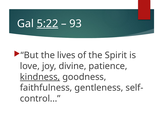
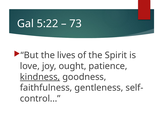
5:22 underline: present -> none
93: 93 -> 73
divine: divine -> ought
